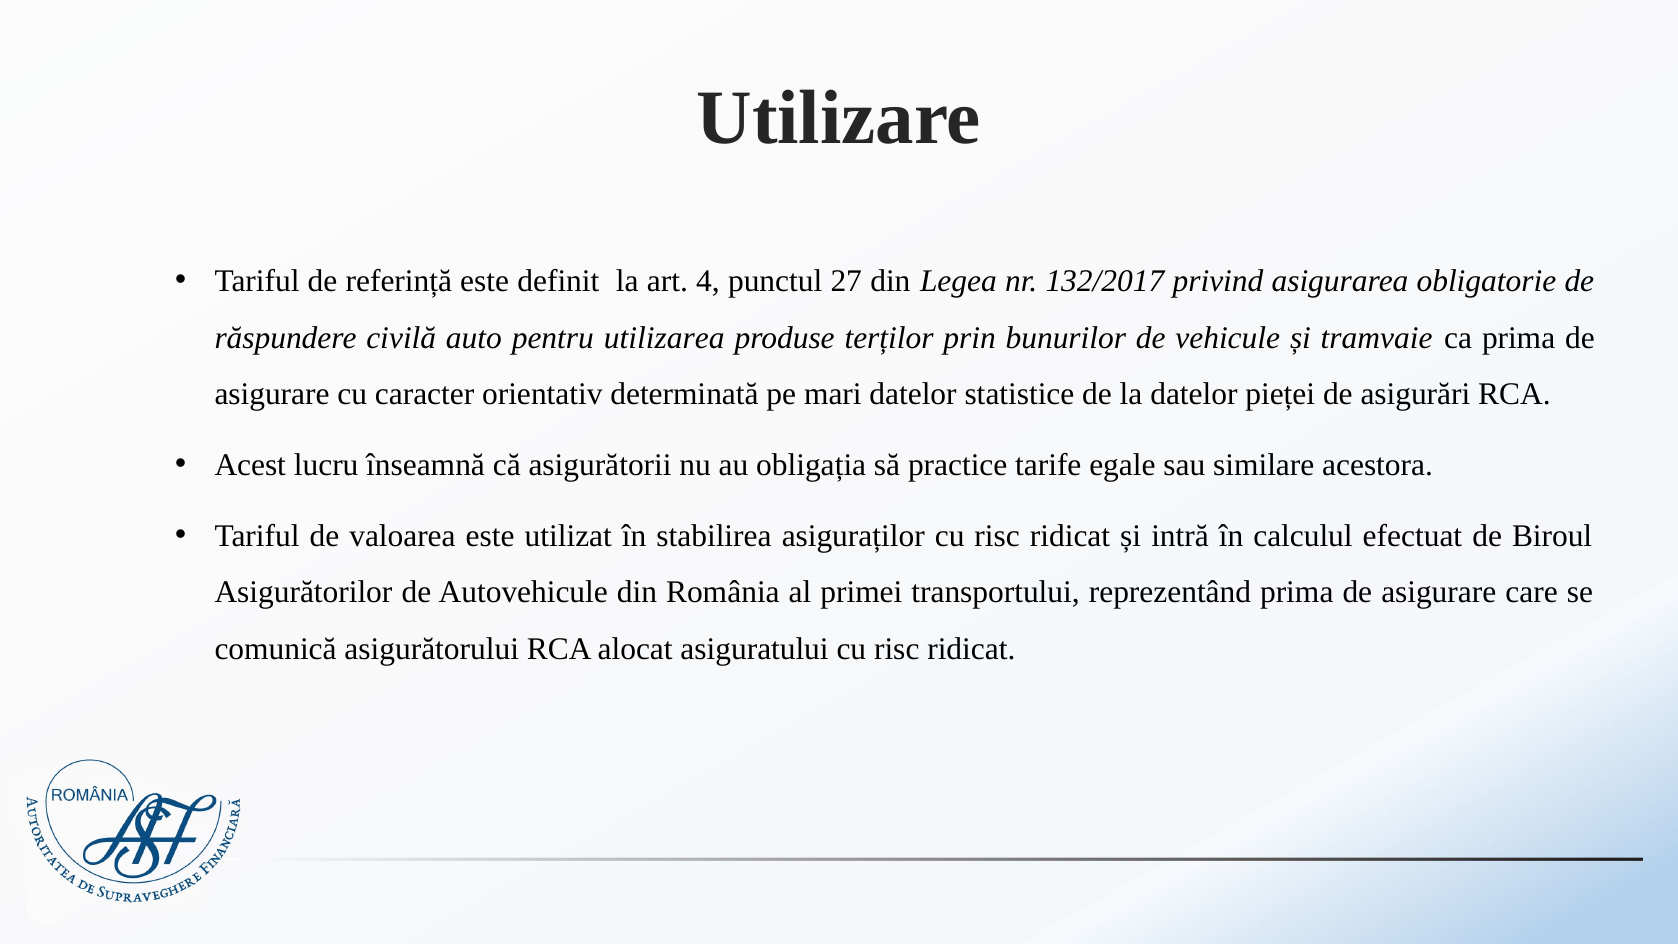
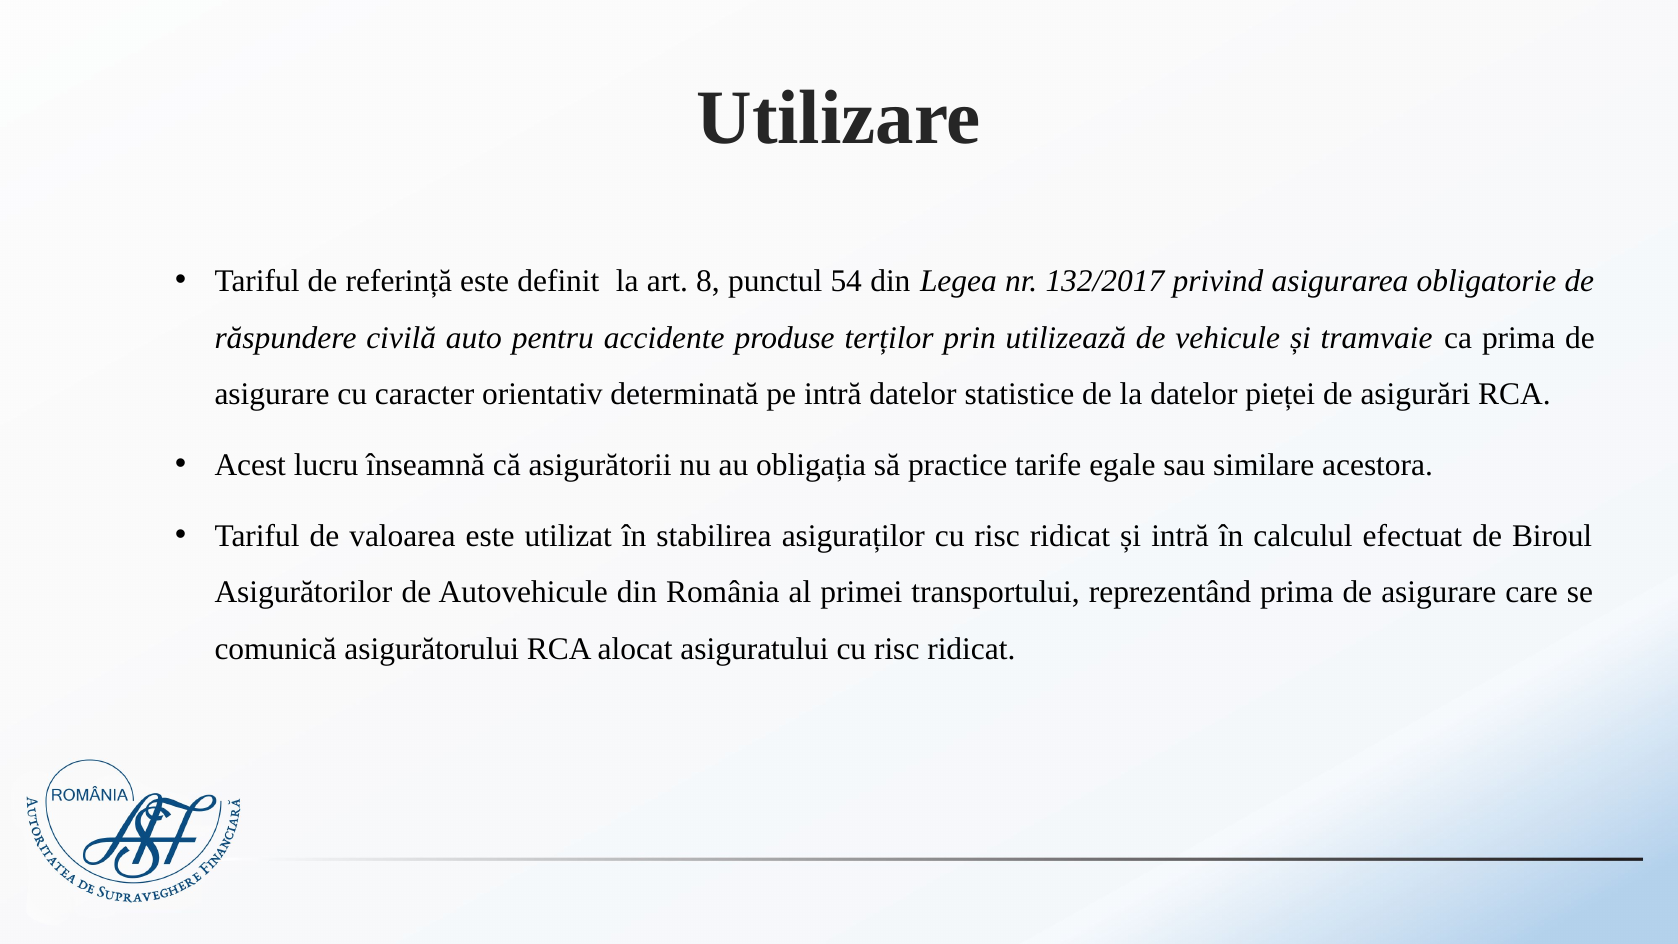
4: 4 -> 8
27: 27 -> 54
utilizarea: utilizarea -> accidente
bunurilor: bunurilor -> utilizează
pe mari: mari -> intră
